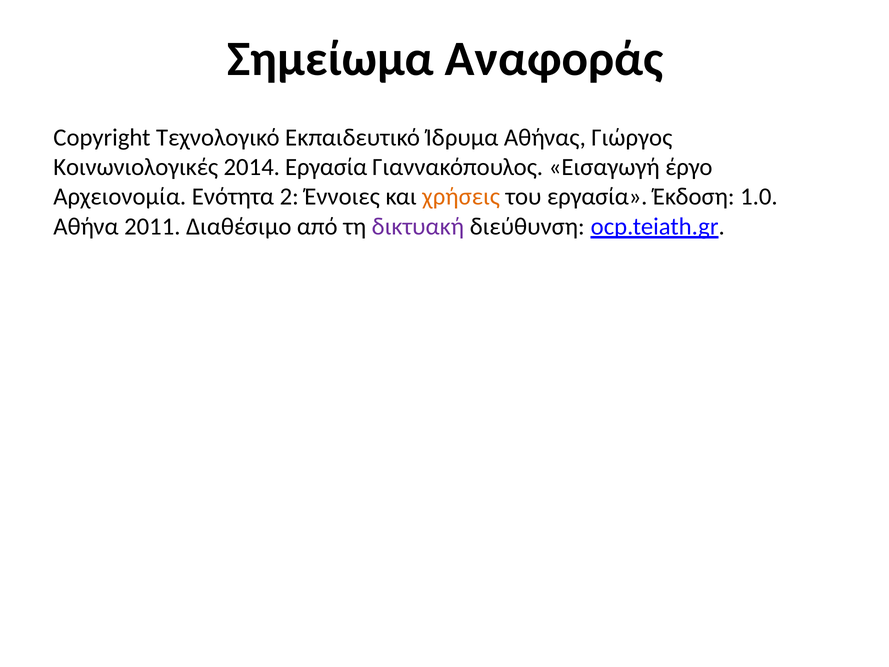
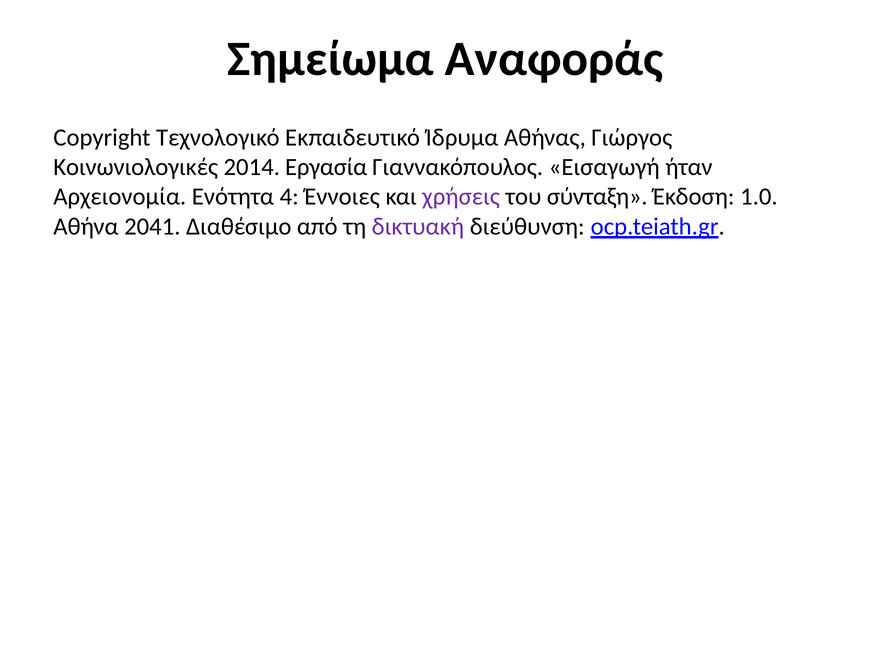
έργο: έργο -> ήταν
2: 2 -> 4
χρήσεις colour: orange -> purple
του εργασία: εργασία -> σύνταξη
2011: 2011 -> 2041
